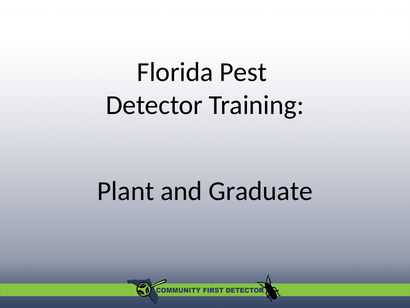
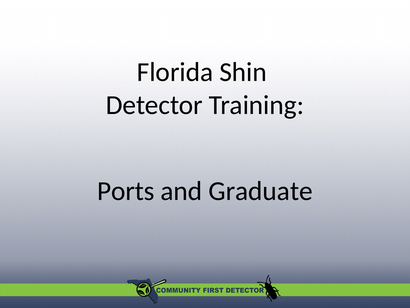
Pest: Pest -> Shin
Plant: Plant -> Ports
